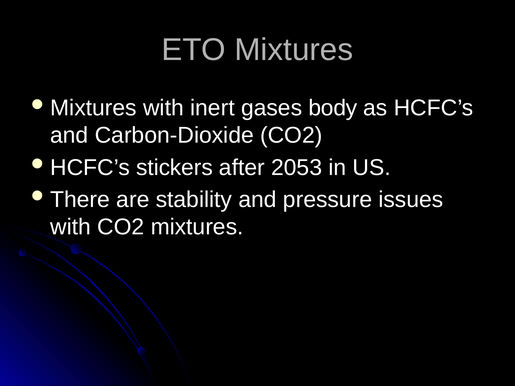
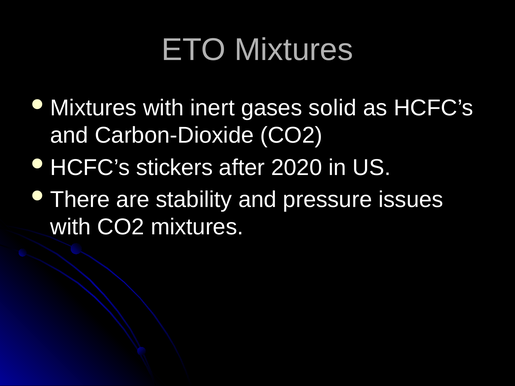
body: body -> solid
2053: 2053 -> 2020
